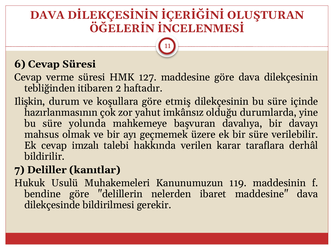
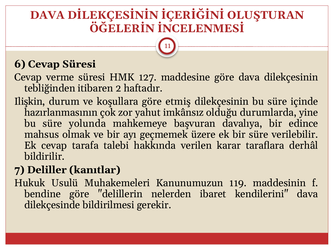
davayı: davayı -> edince
imzalı: imzalı -> tarafa
ibaret maddesine: maddesine -> kendilerini
